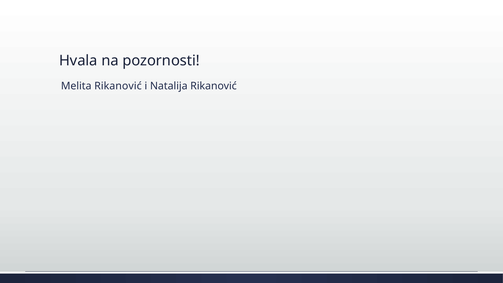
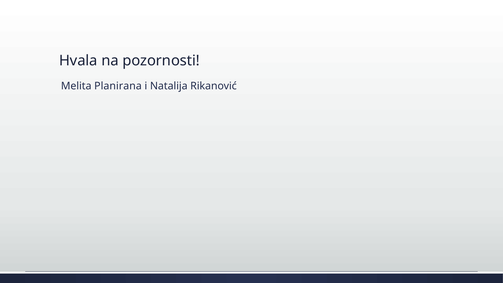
Melita Rikanović: Rikanović -> Planirana
